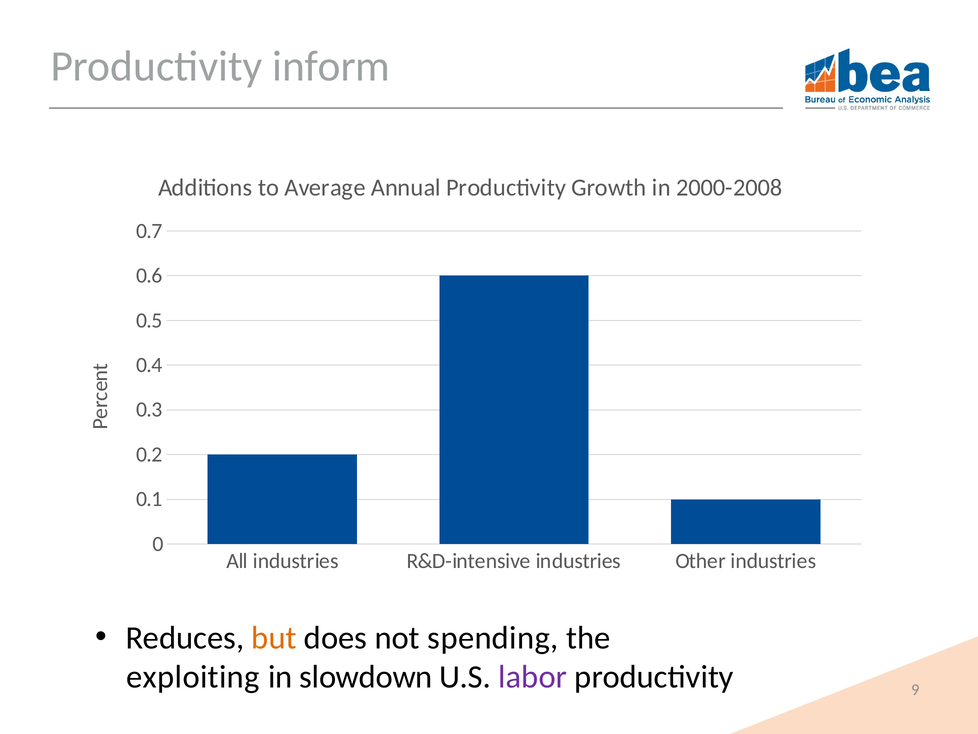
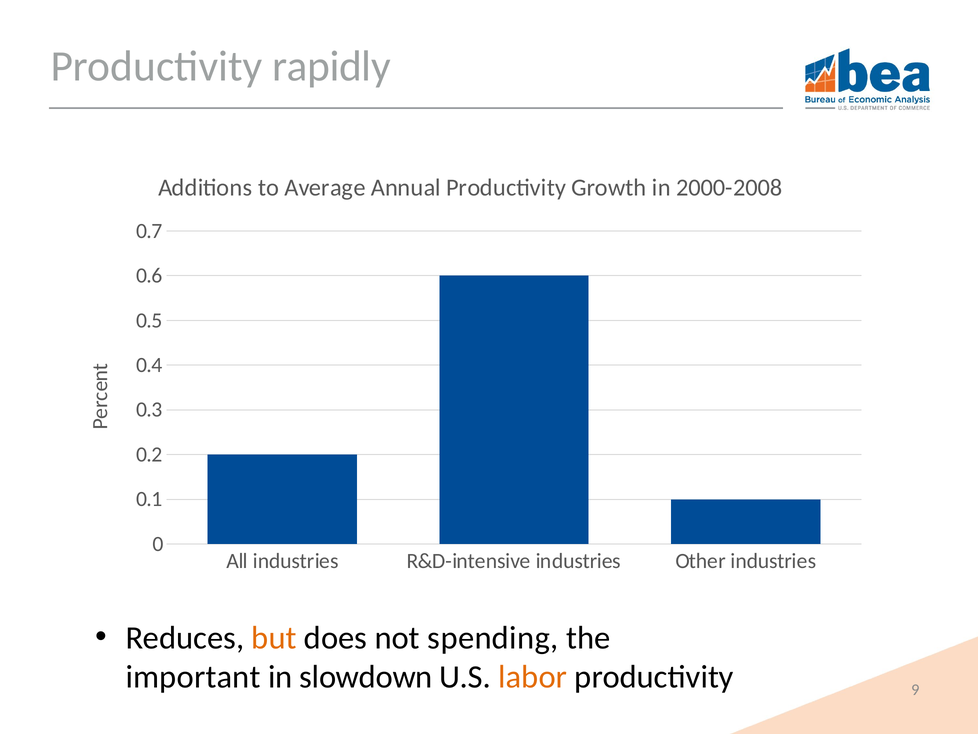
inform: inform -> rapidly
exploiting: exploiting -> important
labor colour: purple -> orange
